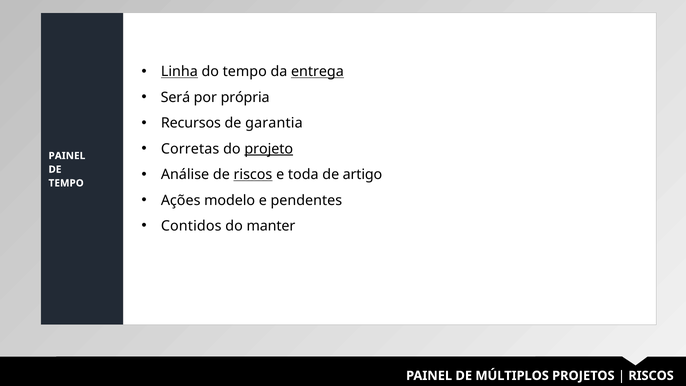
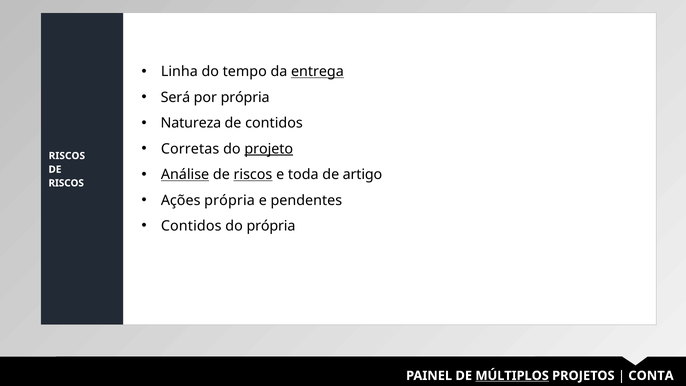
Linha underline: present -> none
Recursos: Recursos -> Natureza
de garantia: garantia -> contidos
PAINEL at (67, 156): PAINEL -> RISCOS
Análise underline: none -> present
TEMPO at (66, 183): TEMPO -> RISCOS
Ações modelo: modelo -> própria
do manter: manter -> própria
MÚLTIPLOS underline: none -> present
RISCOS at (651, 376): RISCOS -> CONTA
